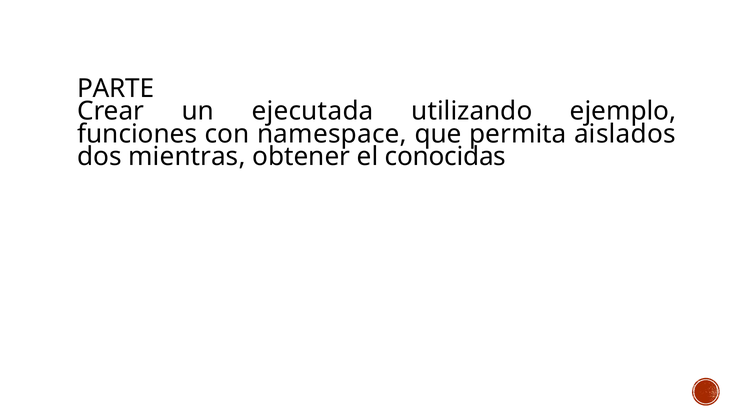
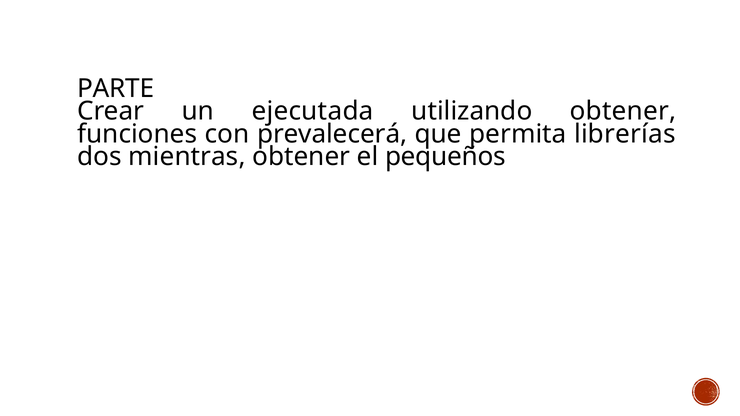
utilizando ejemplo: ejemplo -> obtener
namespace: namespace -> prevalecerá
aislados: aislados -> librerías
conocidas: conocidas -> pequeños
